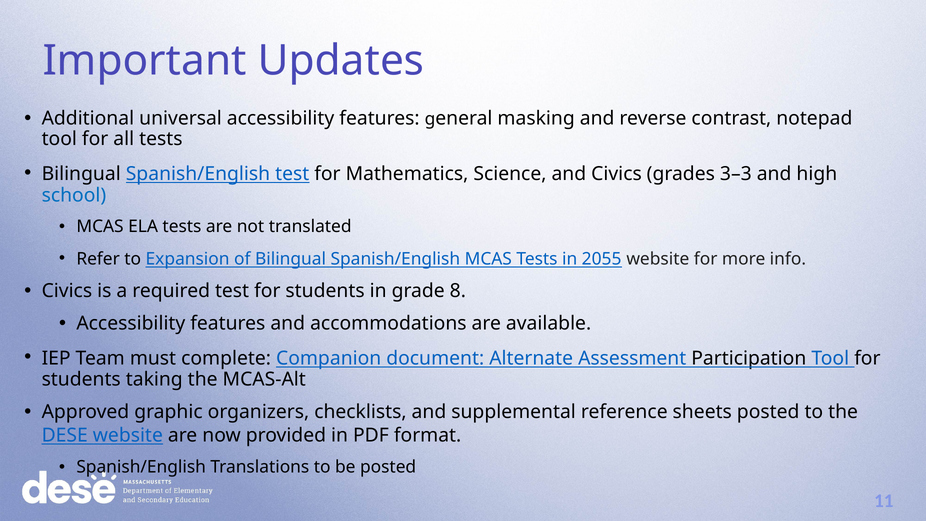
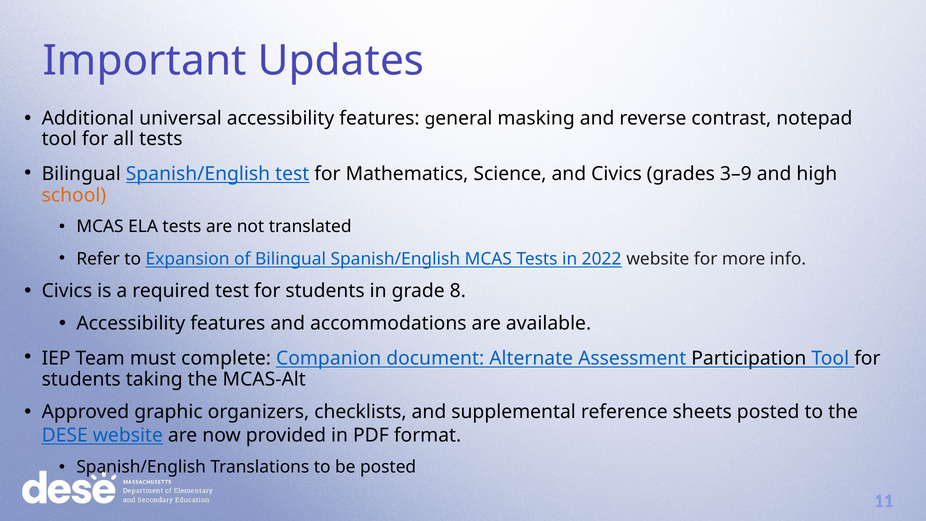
3–3: 3–3 -> 3–9
school colour: blue -> orange
2055: 2055 -> 2022
